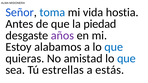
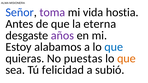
toma colour: blue -> purple
piedad: piedad -> eterna
amistad: amistad -> puestas
que at (126, 59) colour: blue -> orange
estrellas: estrellas -> felicidad
estás: estás -> subió
